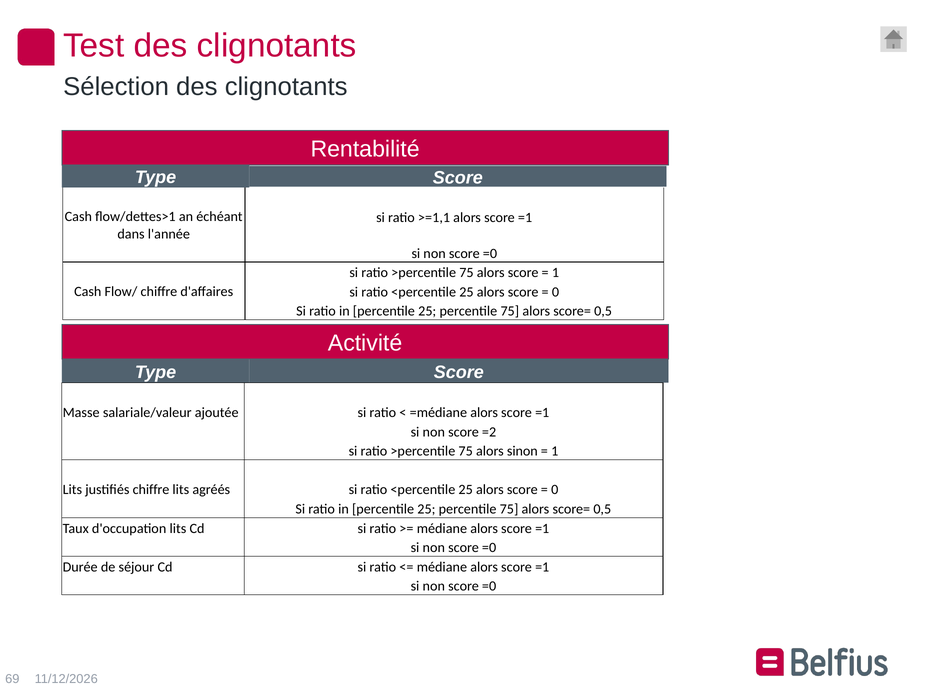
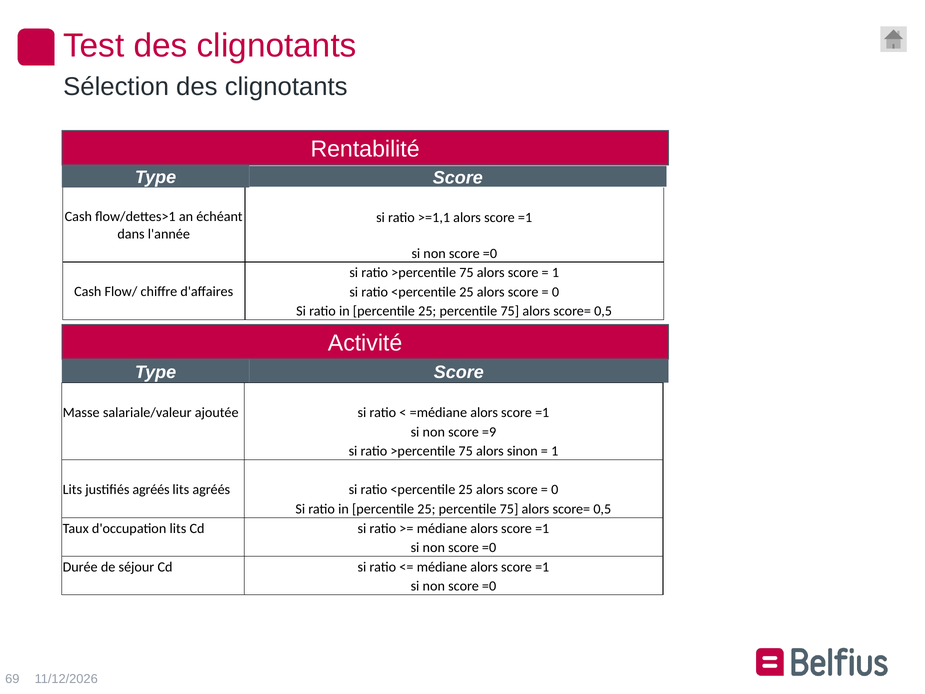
=2: =2 -> =9
justifiés chiffre: chiffre -> agréés
